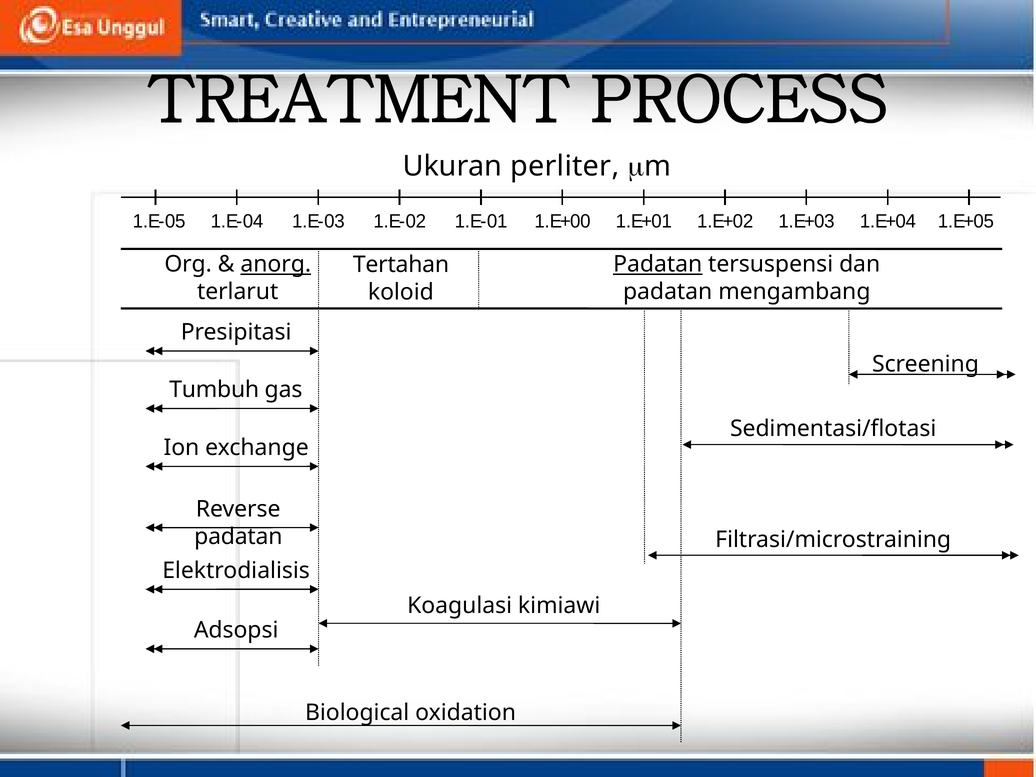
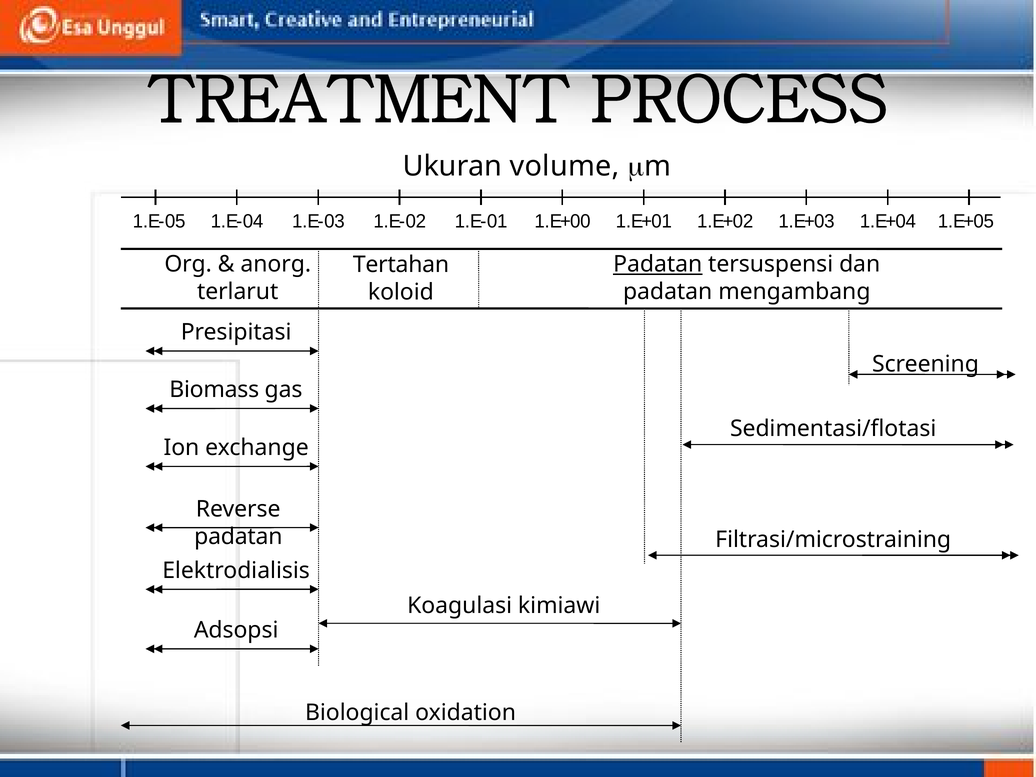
perliter: perliter -> volume
anorg underline: present -> none
Tumbuh: Tumbuh -> Biomass
